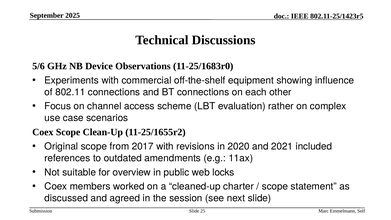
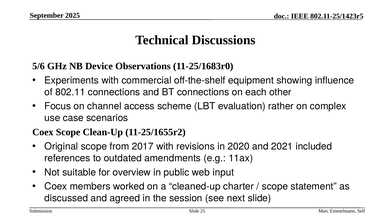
locks: locks -> input
